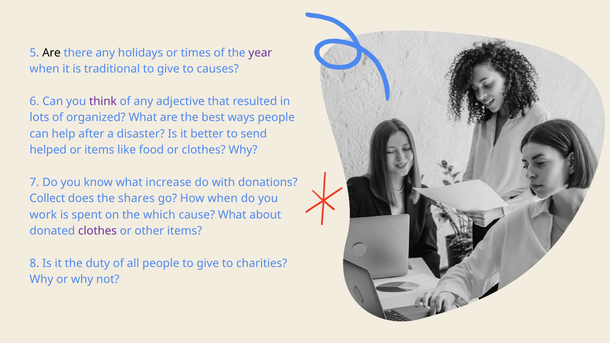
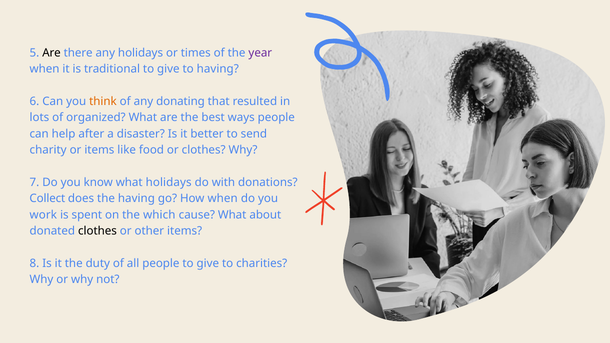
to causes: causes -> having
think colour: purple -> orange
adjective: adjective -> donating
helped: helped -> charity
what increase: increase -> holidays
the shares: shares -> having
clothes at (97, 231) colour: purple -> black
